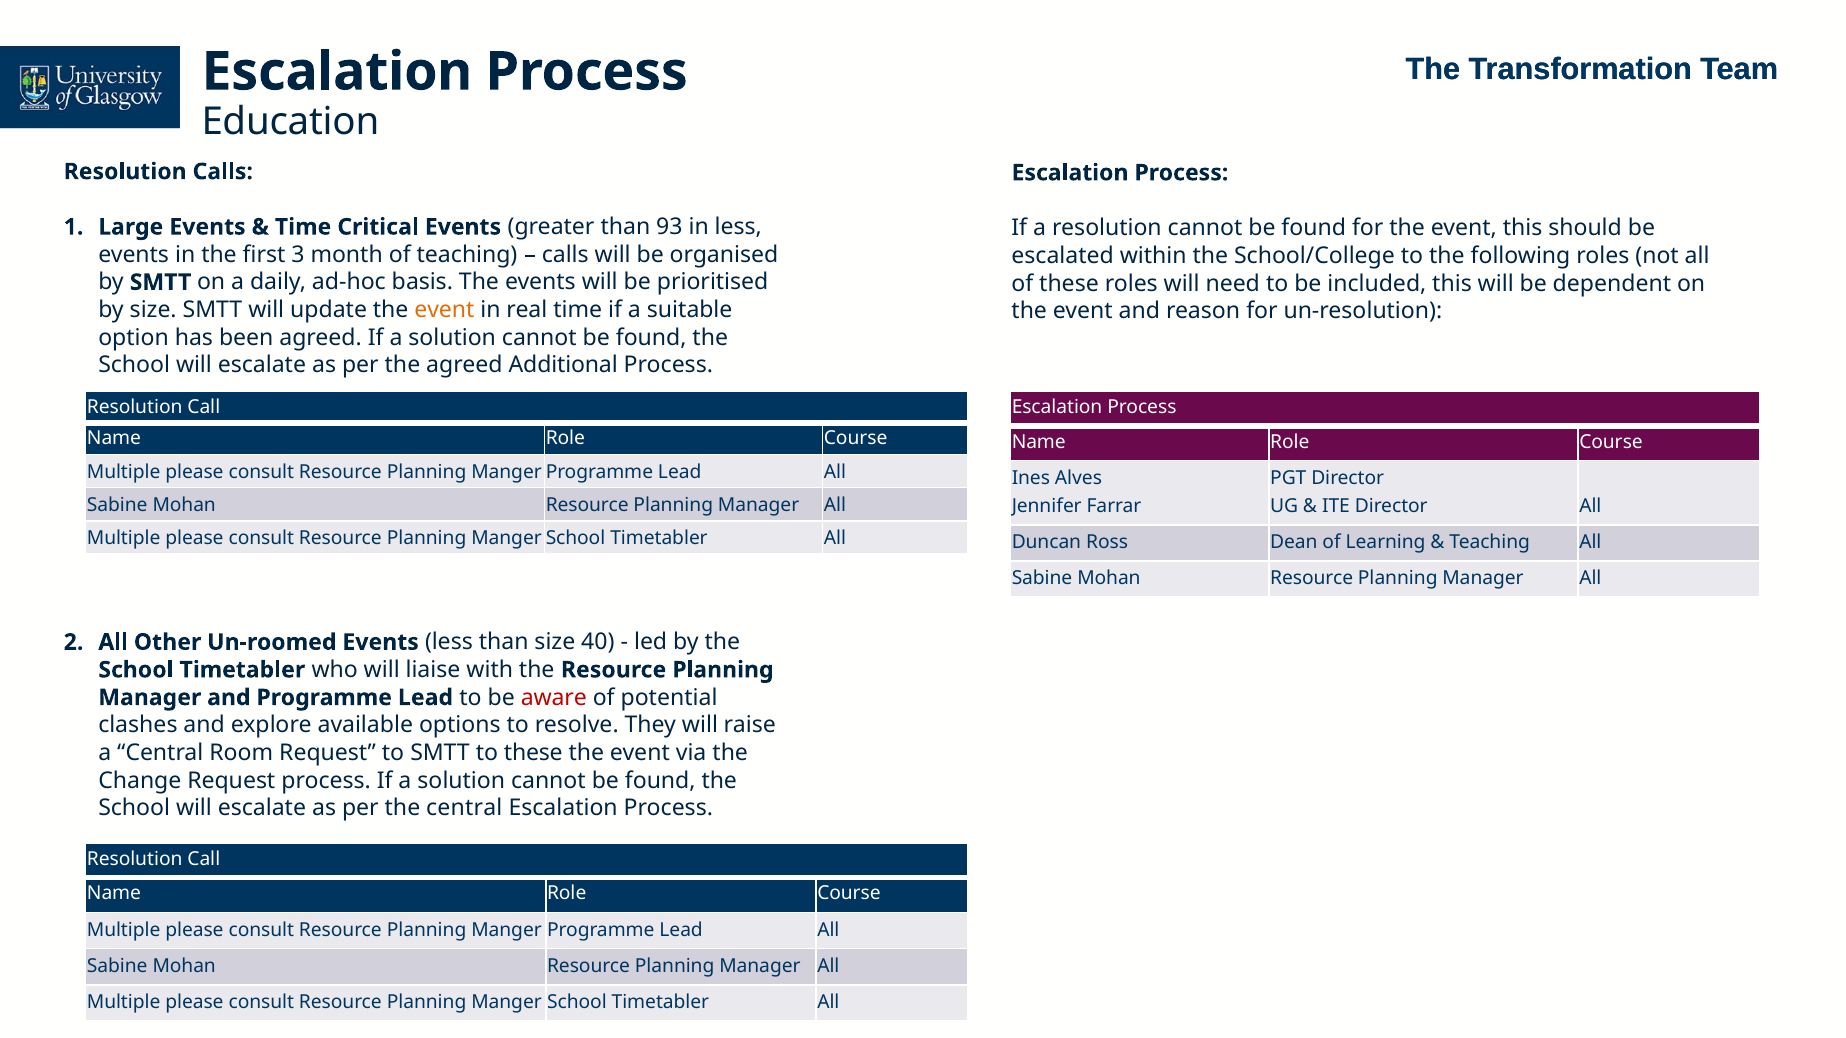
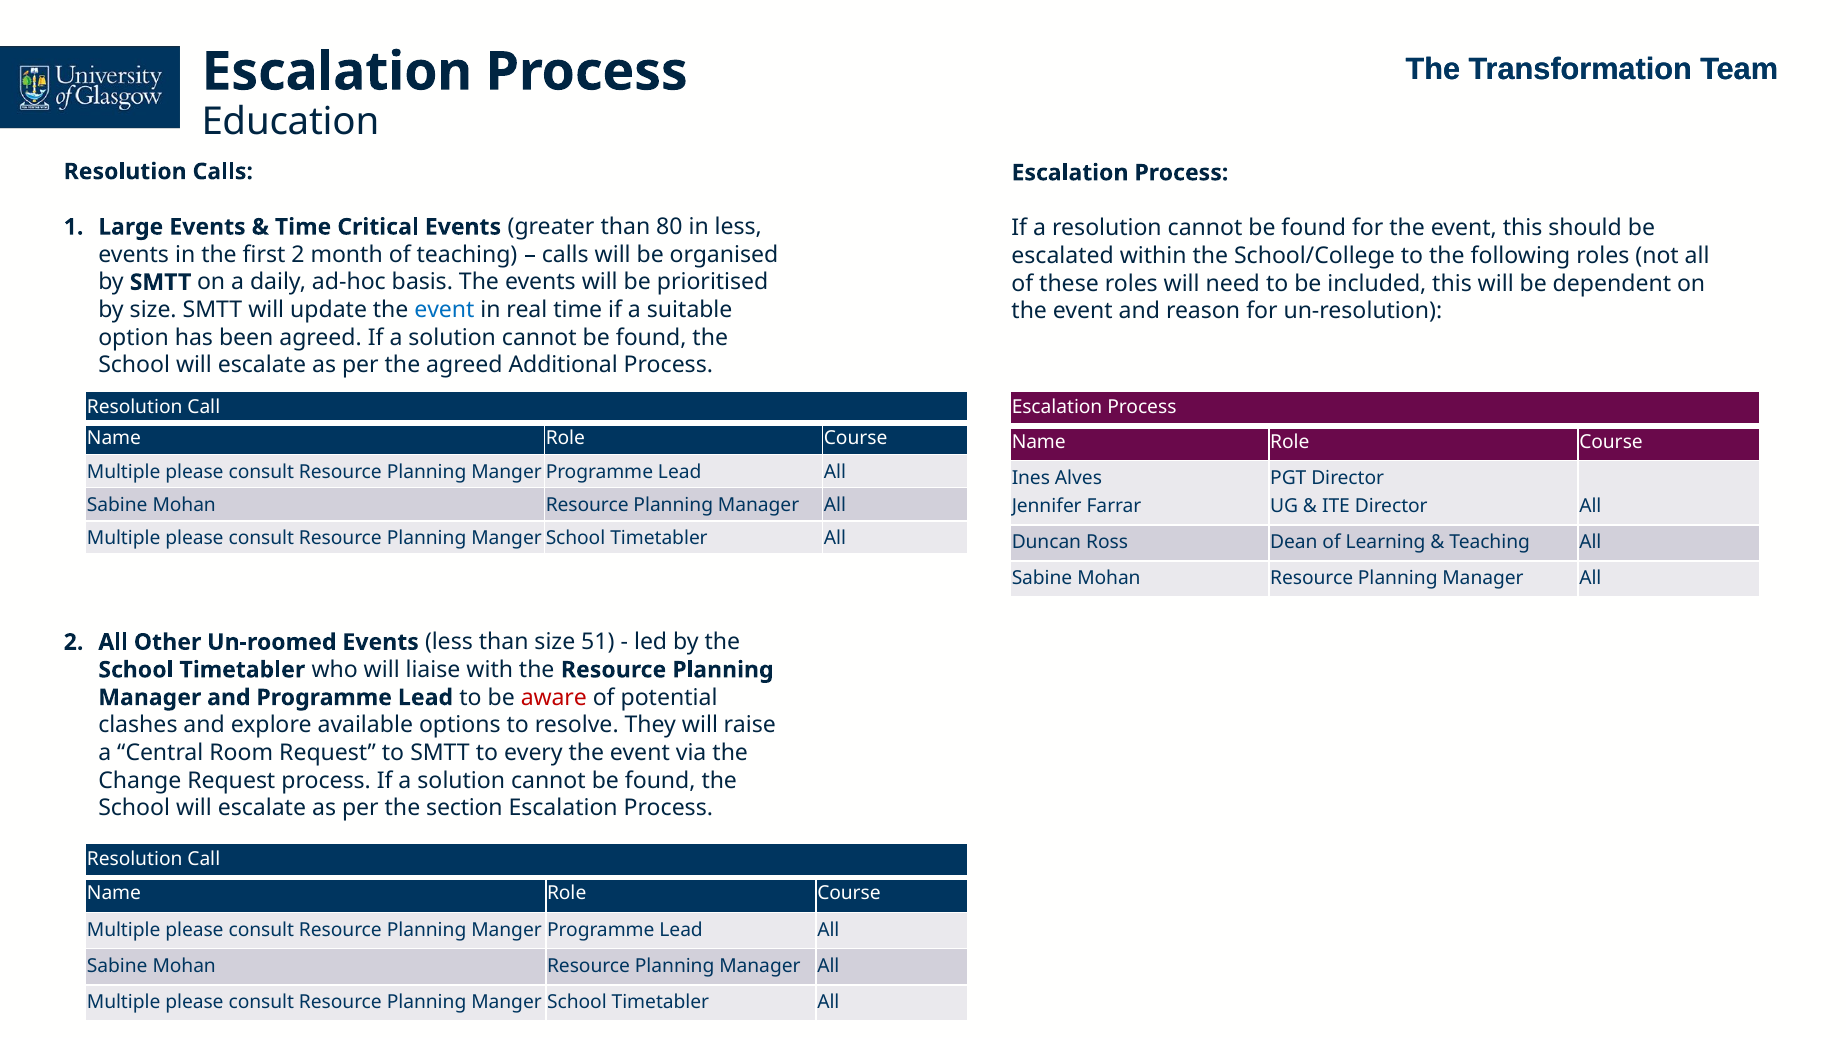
93: 93 -> 80
first 3: 3 -> 2
event at (444, 310) colour: orange -> blue
40: 40 -> 51
to these: these -> every
the central: central -> section
